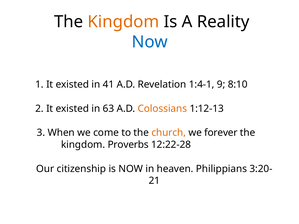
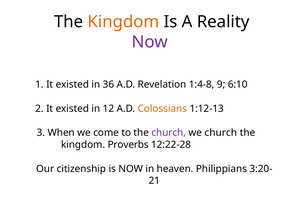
Now at (150, 42) colour: blue -> purple
41: 41 -> 36
1:4-1: 1:4-1 -> 1:4-8
8:10: 8:10 -> 6:10
63: 63 -> 12
church at (169, 133) colour: orange -> purple
we forever: forever -> church
